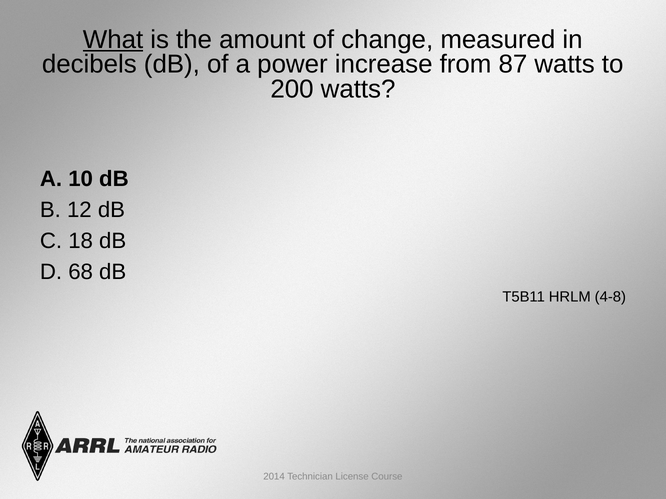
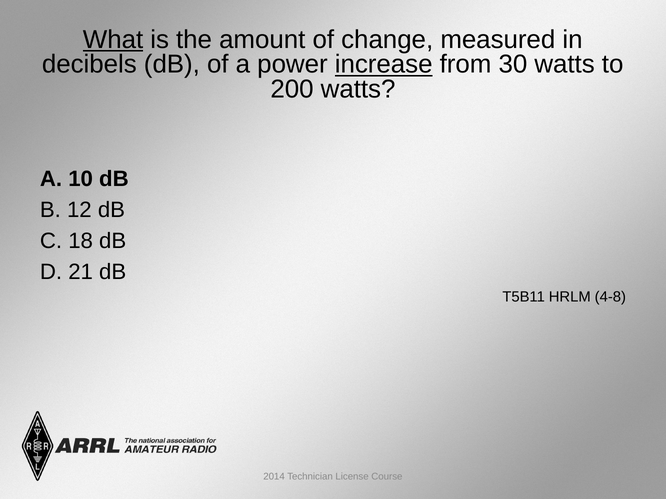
increase underline: none -> present
87: 87 -> 30
68: 68 -> 21
